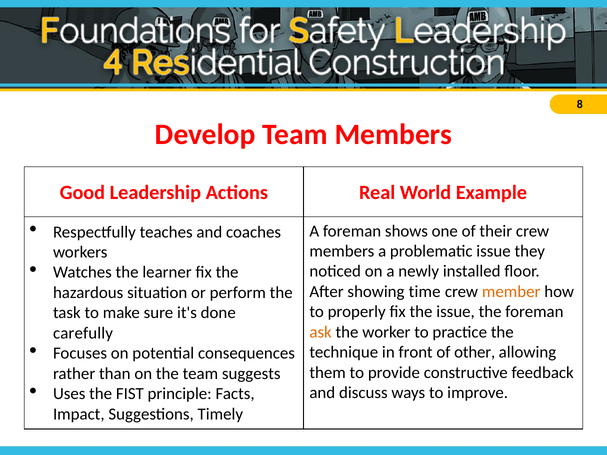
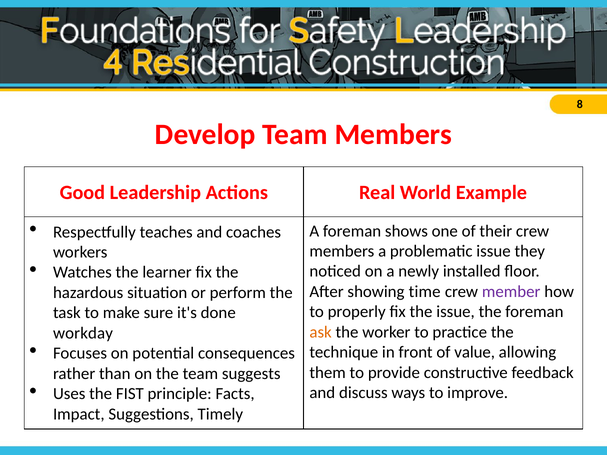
member colour: orange -> purple
carefully: carefully -> workday
other: other -> value
